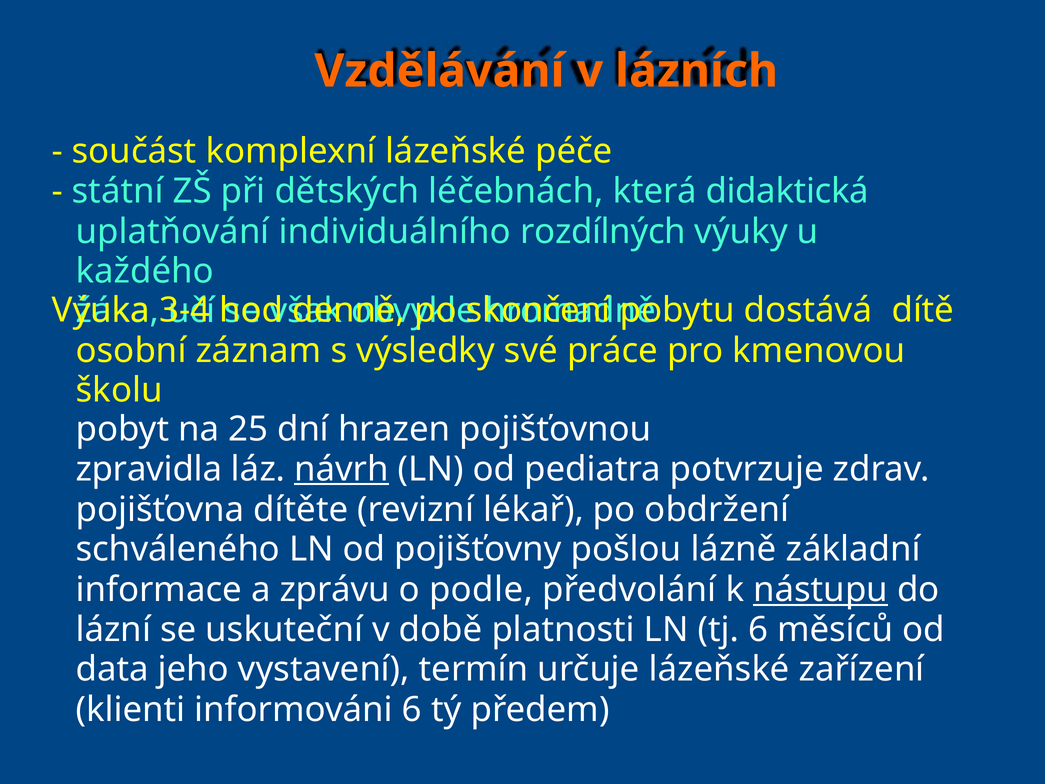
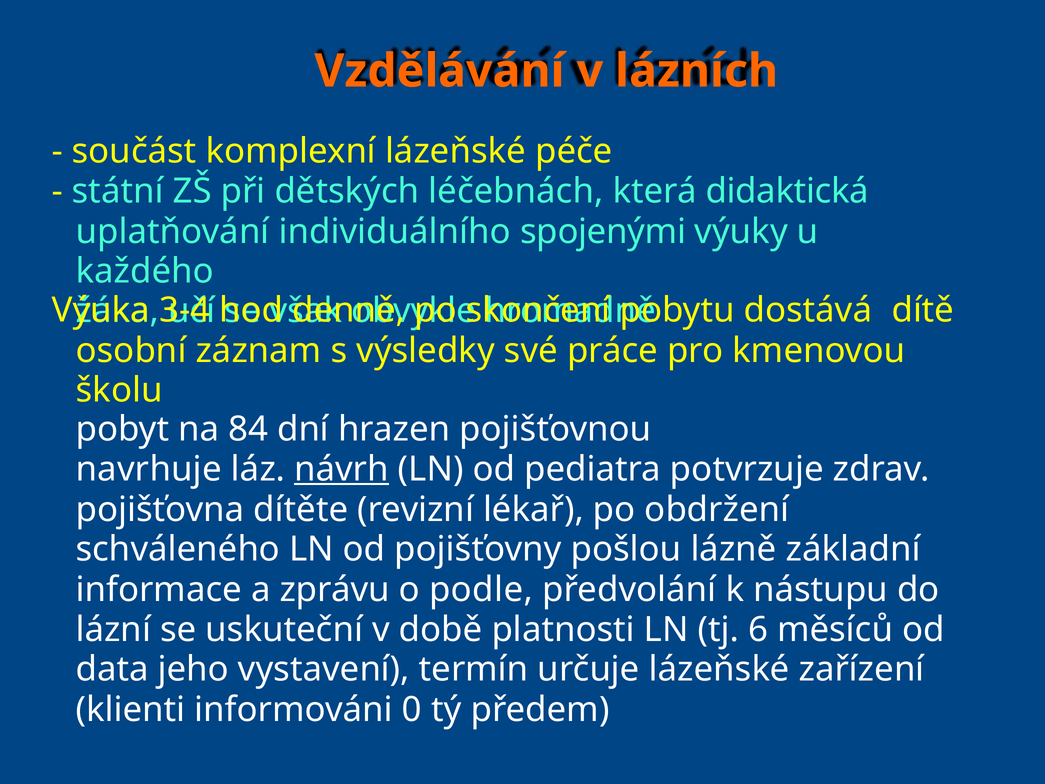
rozdílných: rozdílných -> spojenými
25: 25 -> 84
zpravidla: zpravidla -> navrhuje
nástupu underline: present -> none
informováni 6: 6 -> 0
